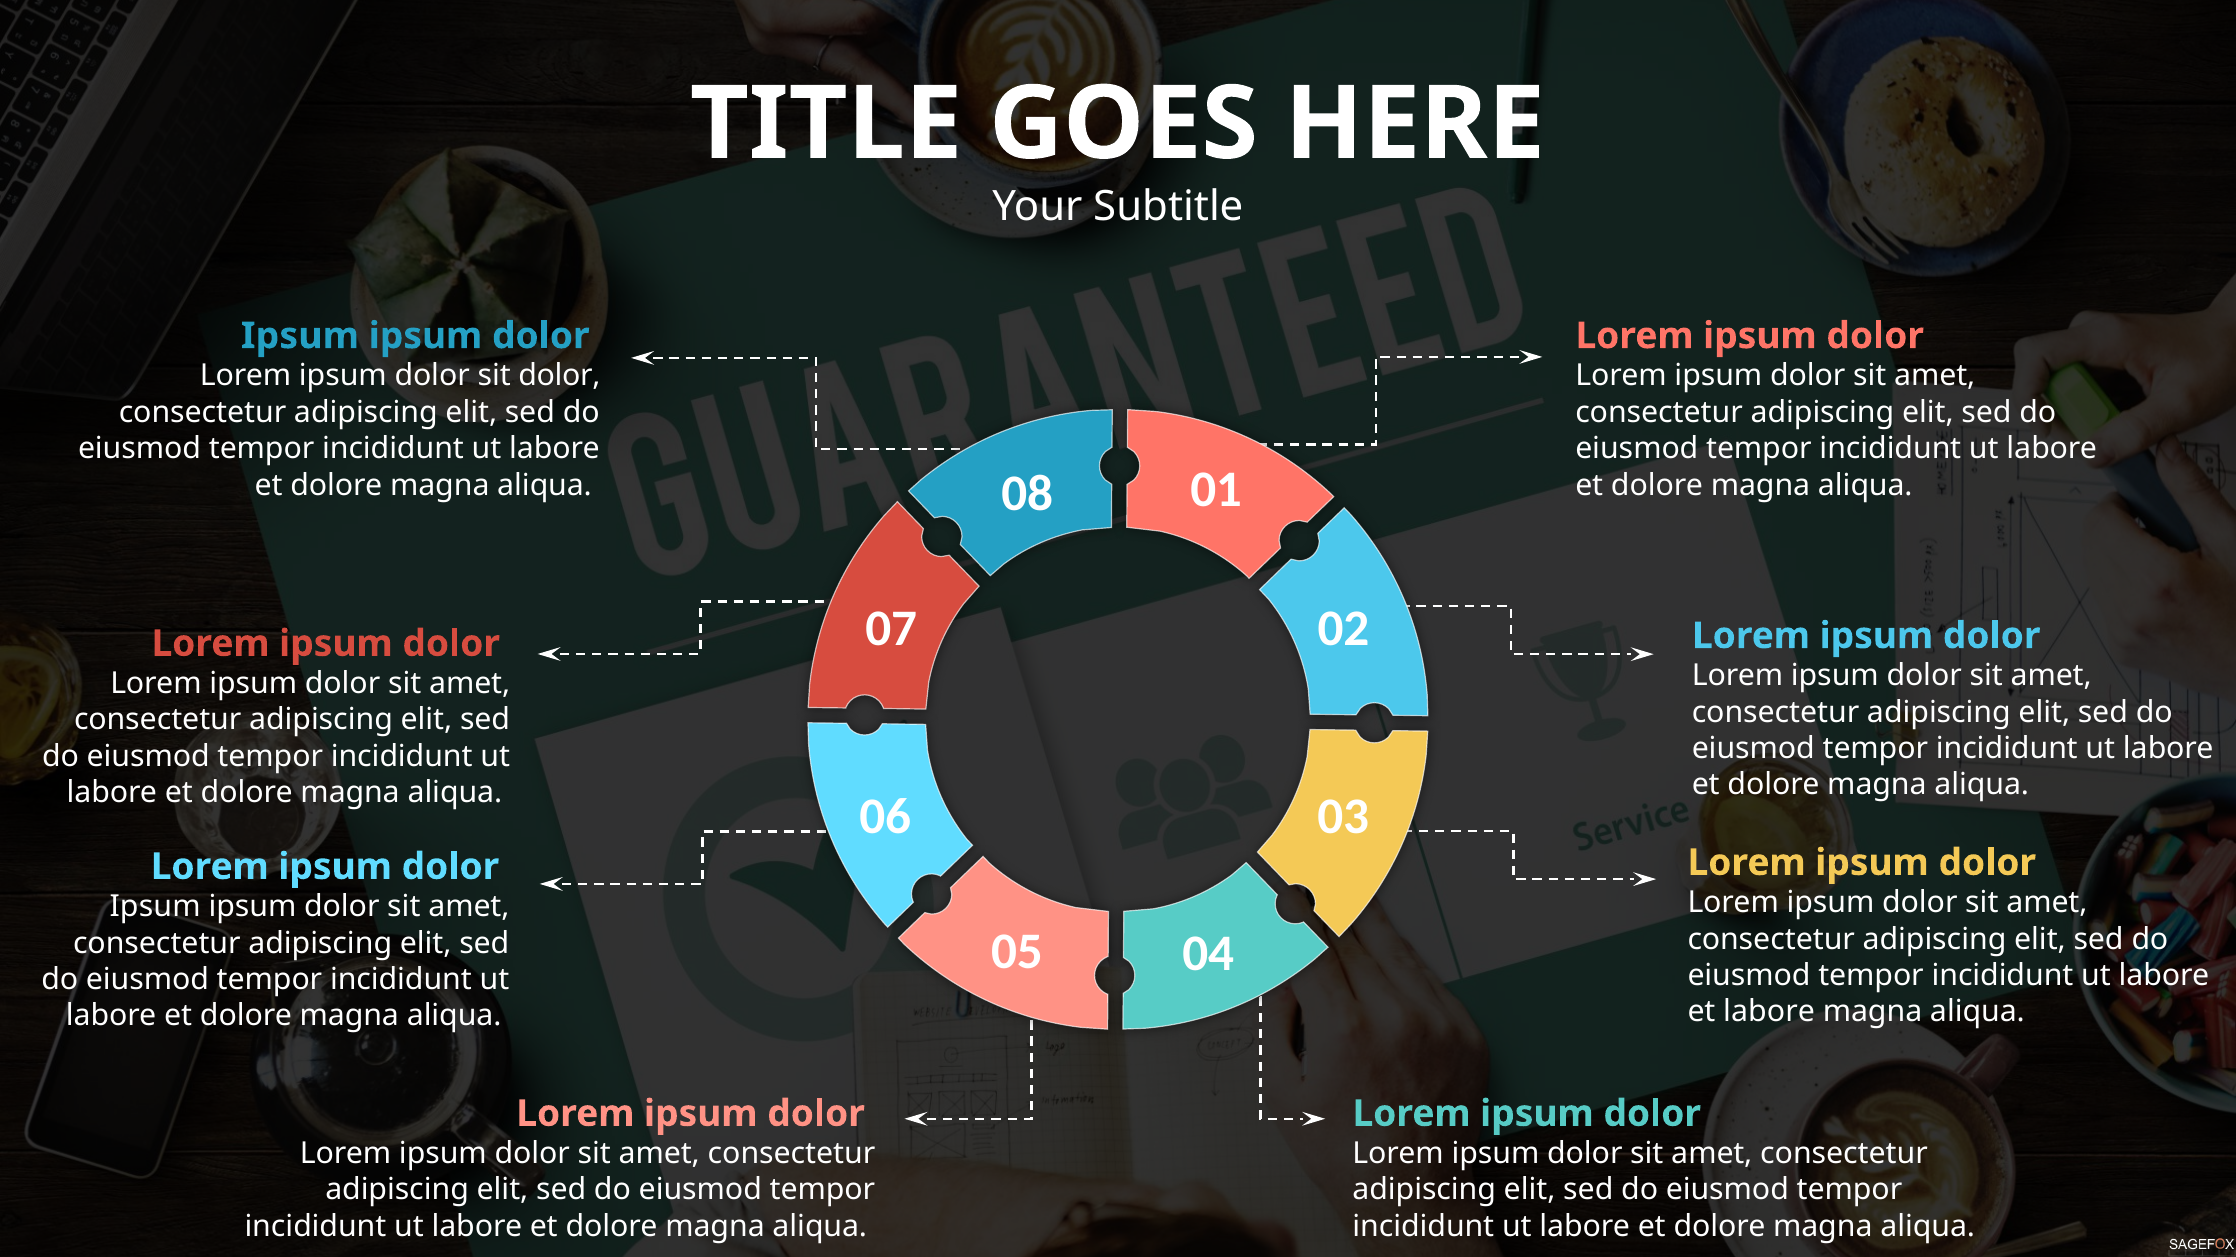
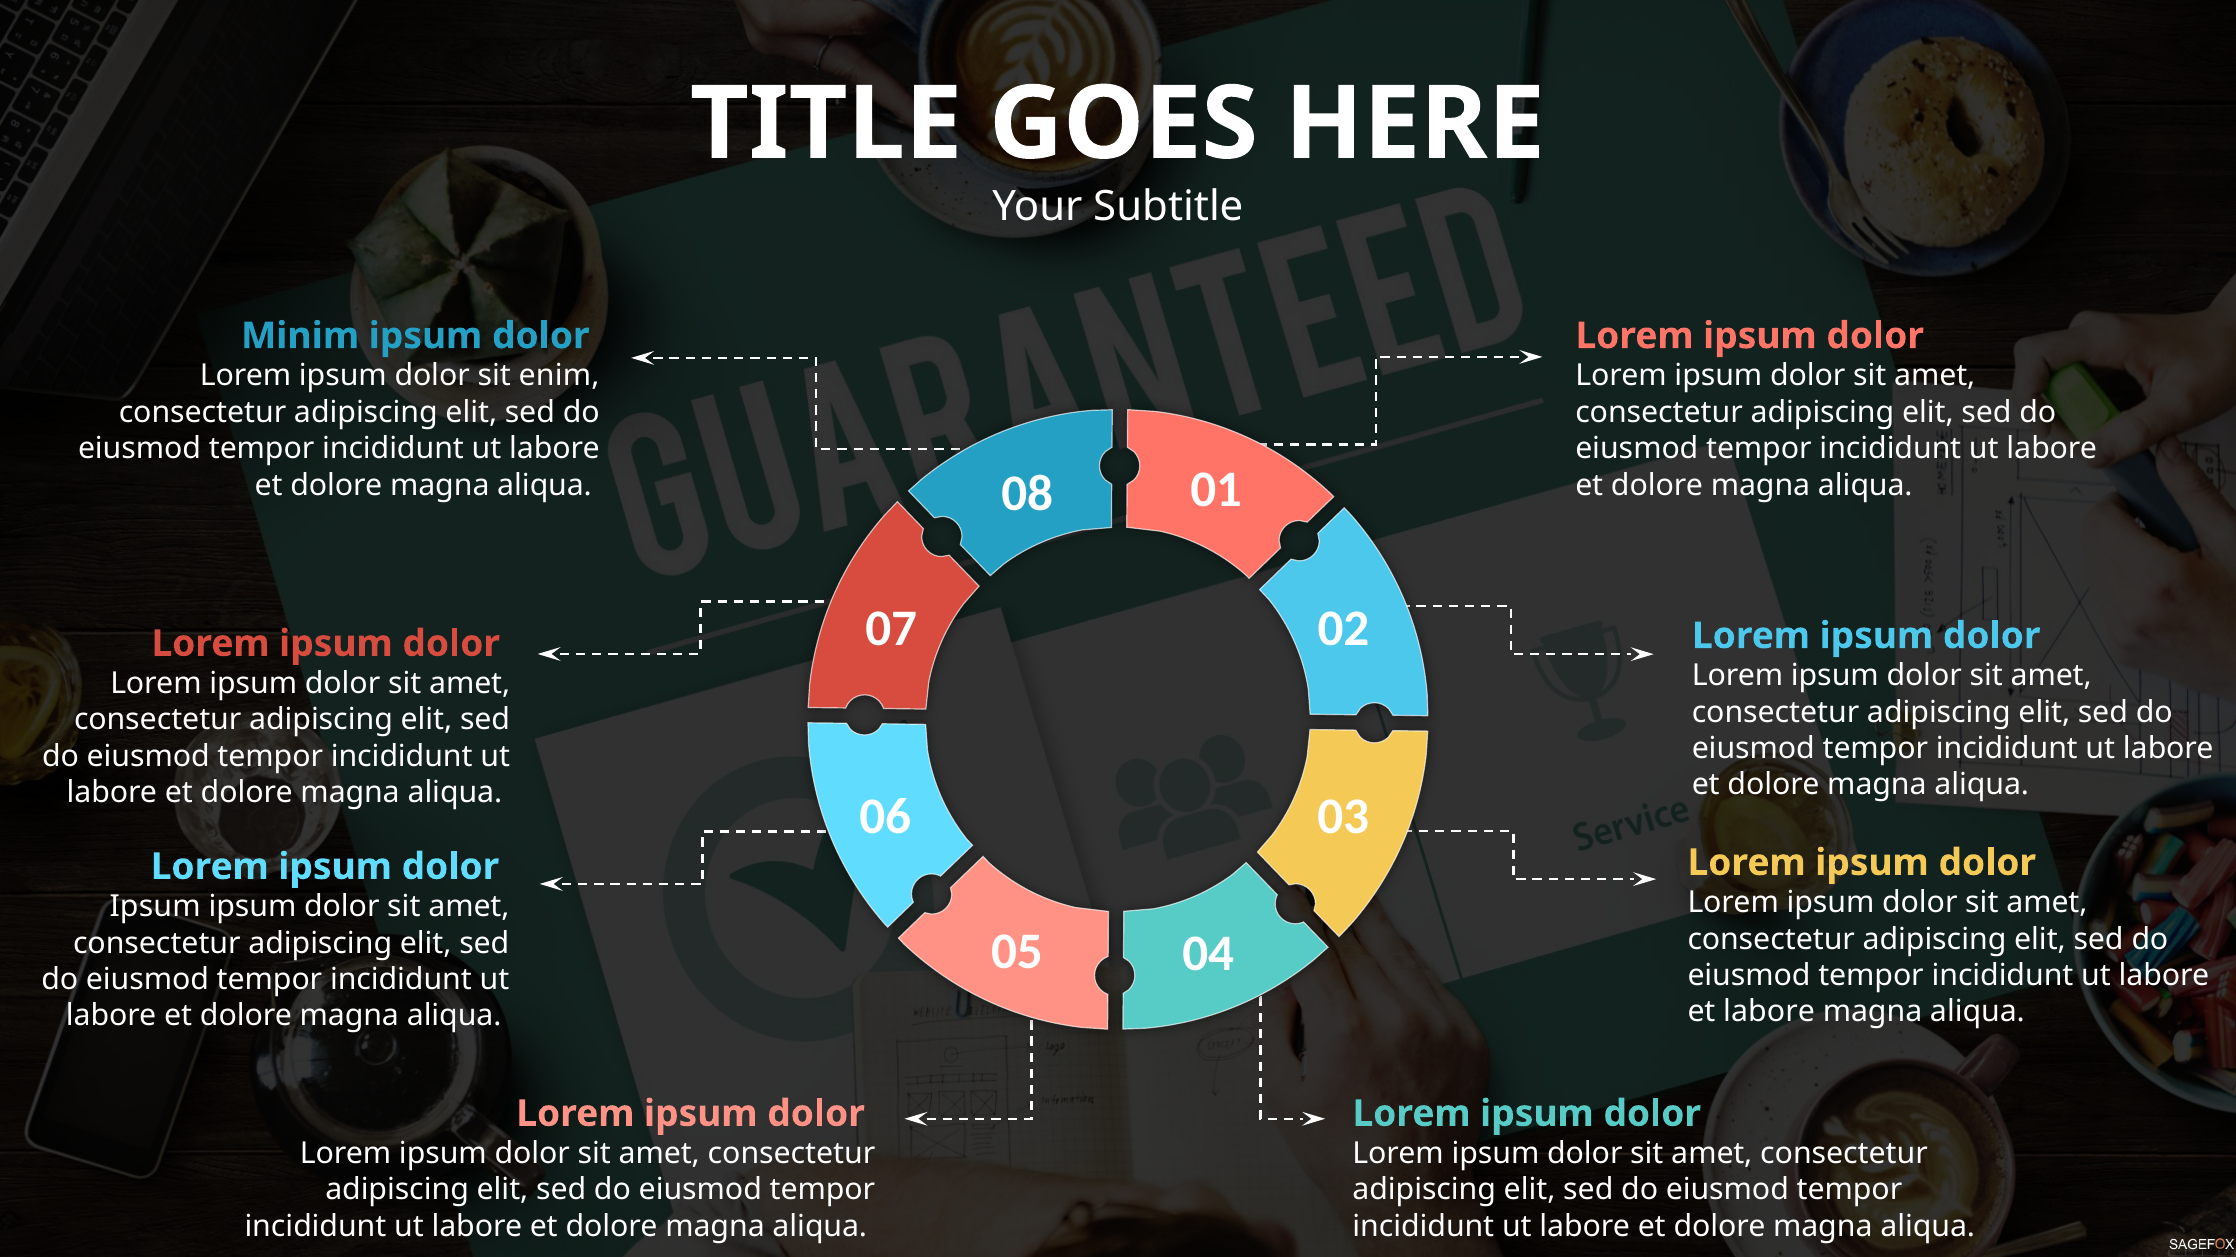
Ipsum at (300, 336): Ipsum -> Minim
sit dolor: dolor -> enim
